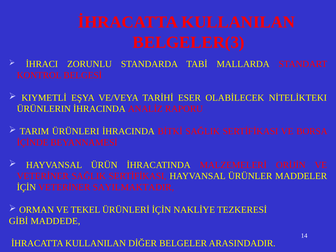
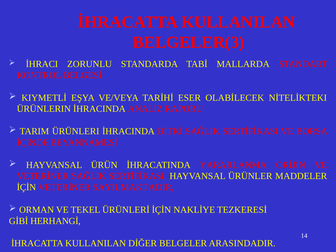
MALZEMELERİ: MALZEMELERİ -> YARARLANMA
MADDEDE: MADDEDE -> HERHANGİ
